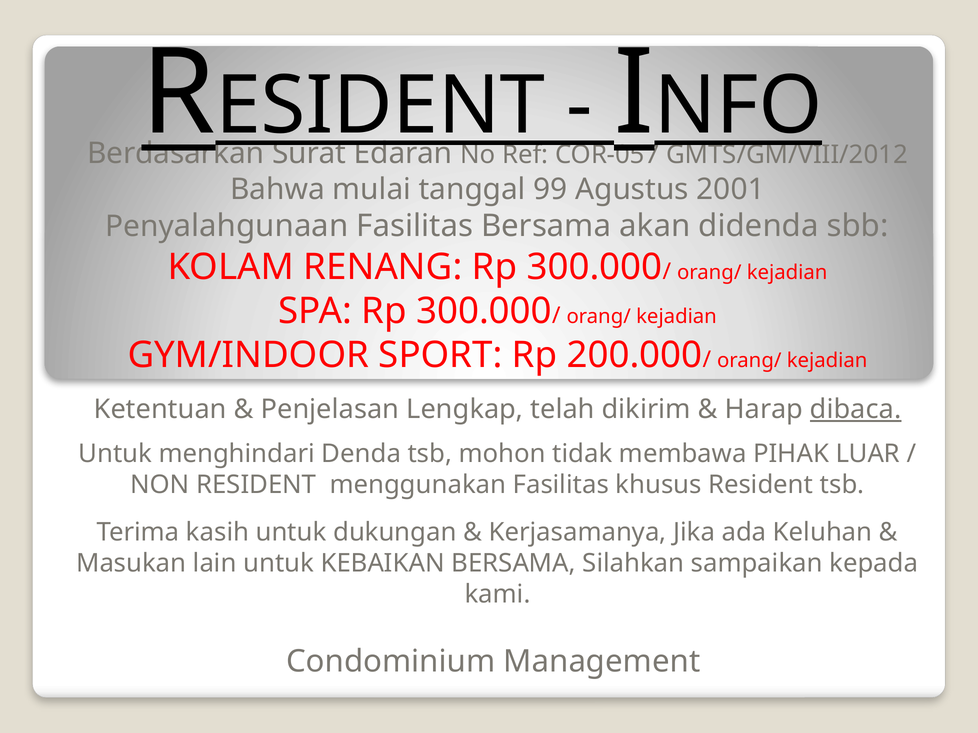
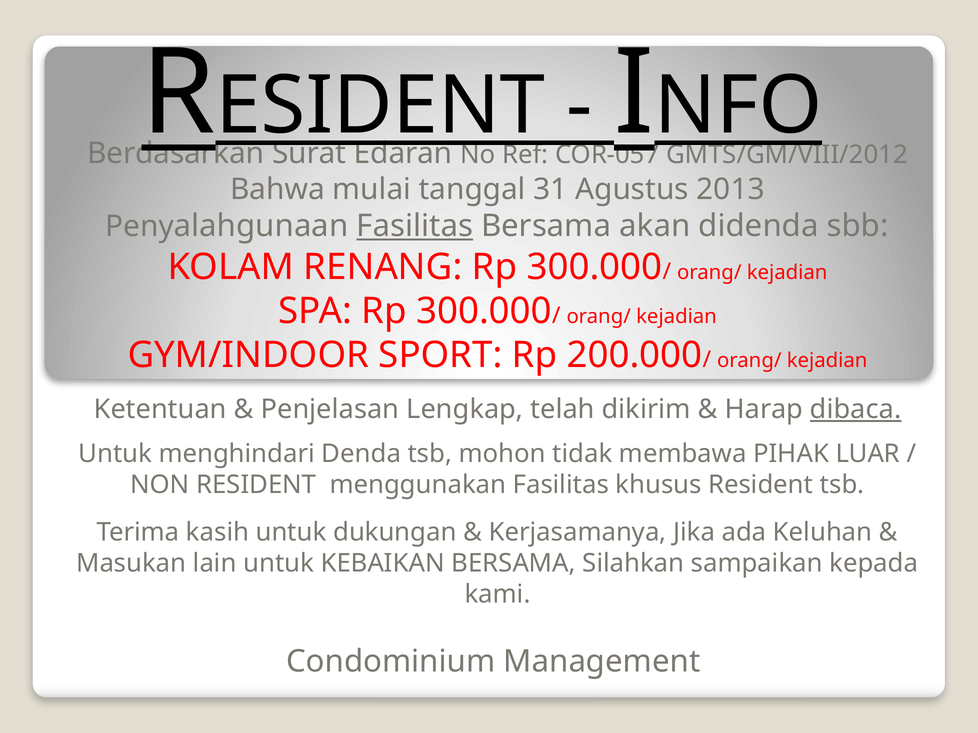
99: 99 -> 31
2001: 2001 -> 2013
Fasilitas at (415, 226) underline: none -> present
